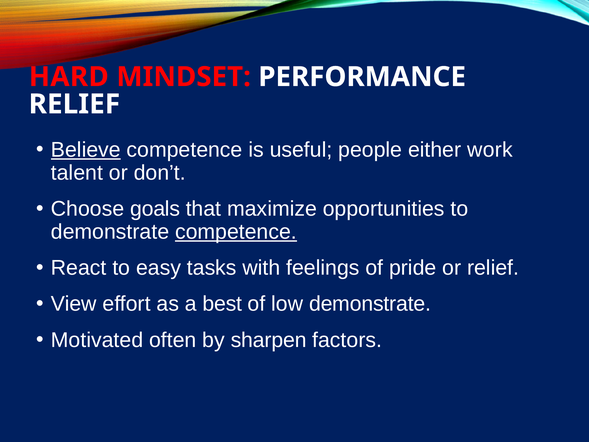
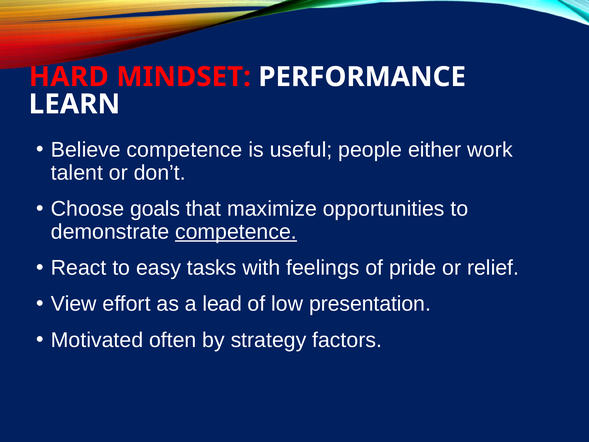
RELIEF at (74, 104): RELIEF -> LEARN
Believe underline: present -> none
best: best -> lead
low demonstrate: demonstrate -> presentation
sharpen: sharpen -> strategy
